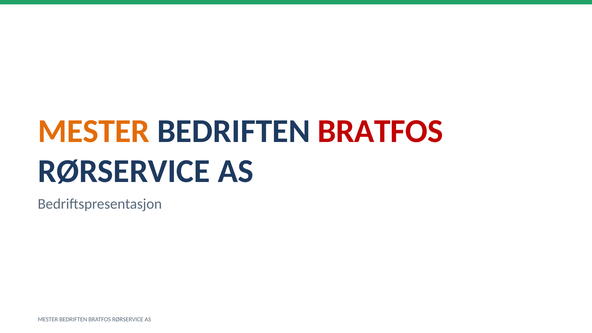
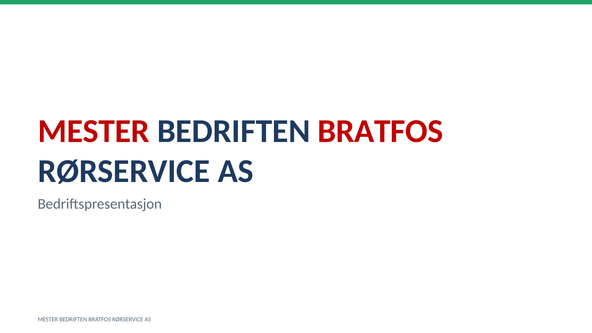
MESTER at (94, 131) colour: orange -> red
